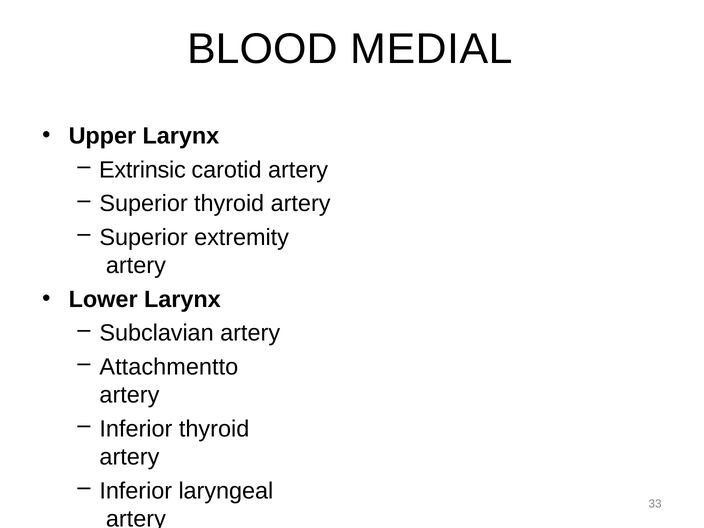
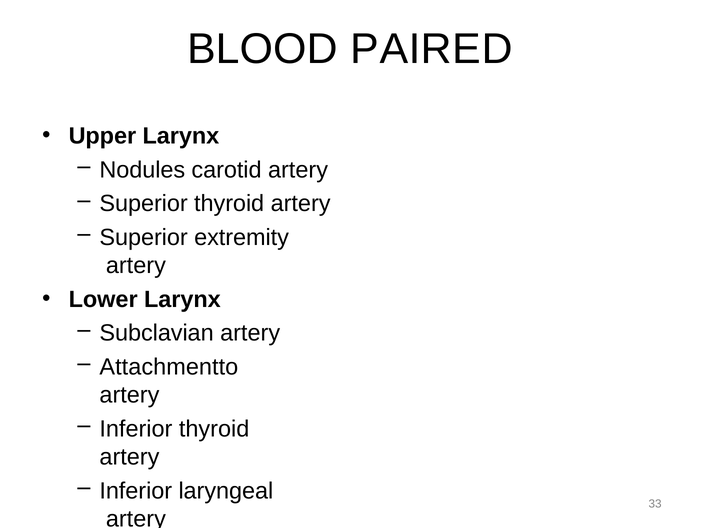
MEDIAL: MEDIAL -> PAIRED
Extrinsic: Extrinsic -> Nodules
